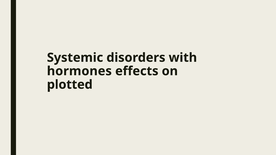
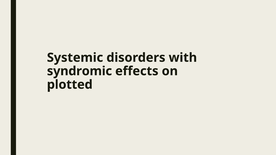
hormones: hormones -> syndromic
